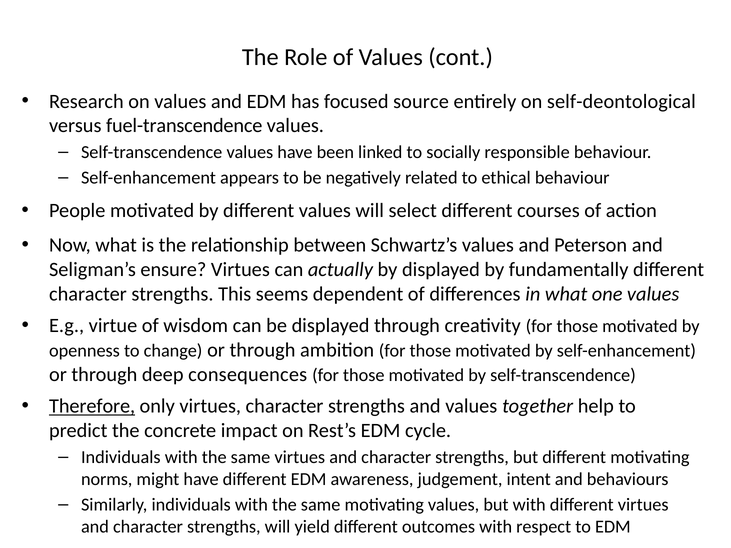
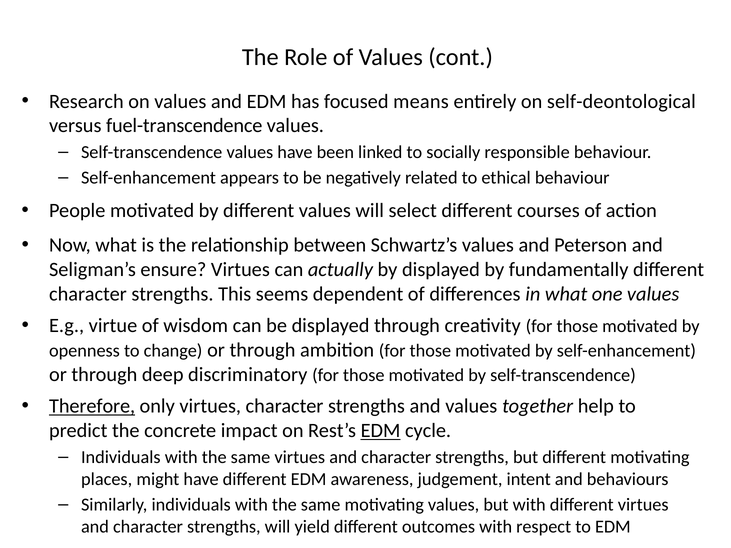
source: source -> means
consequences: consequences -> discriminatory
EDM at (381, 431) underline: none -> present
norms: norms -> places
